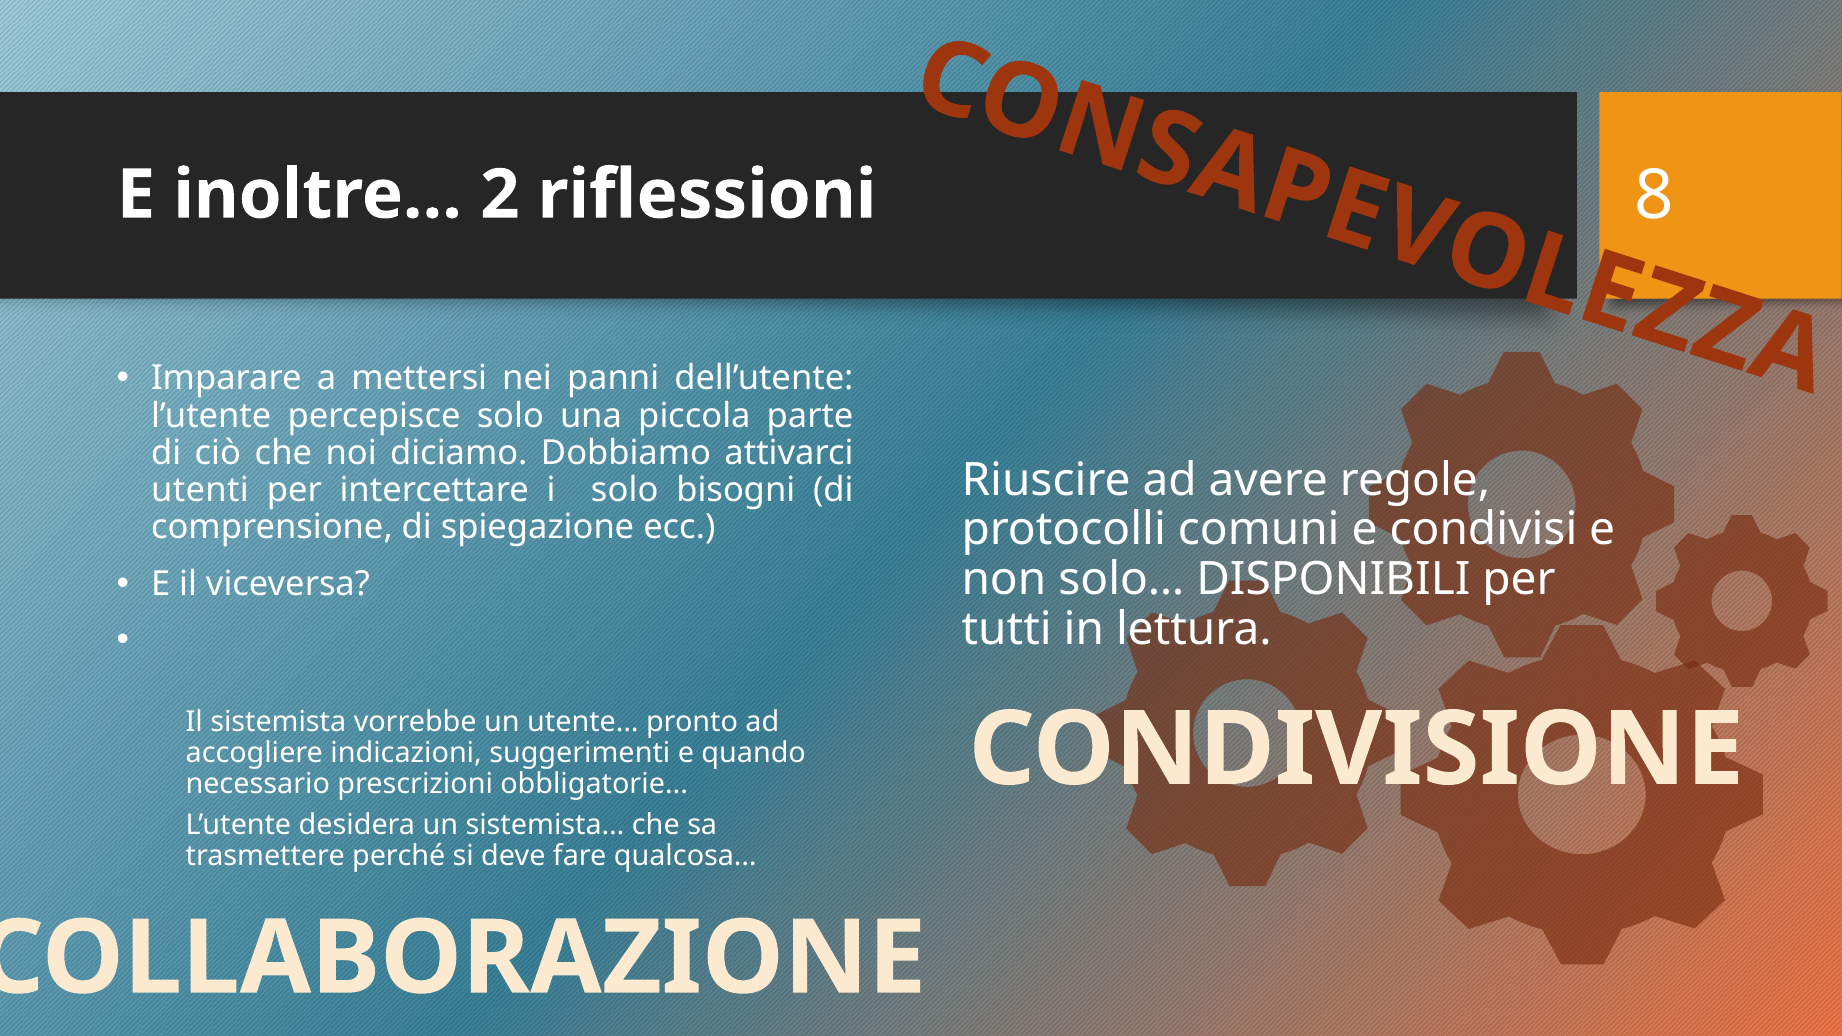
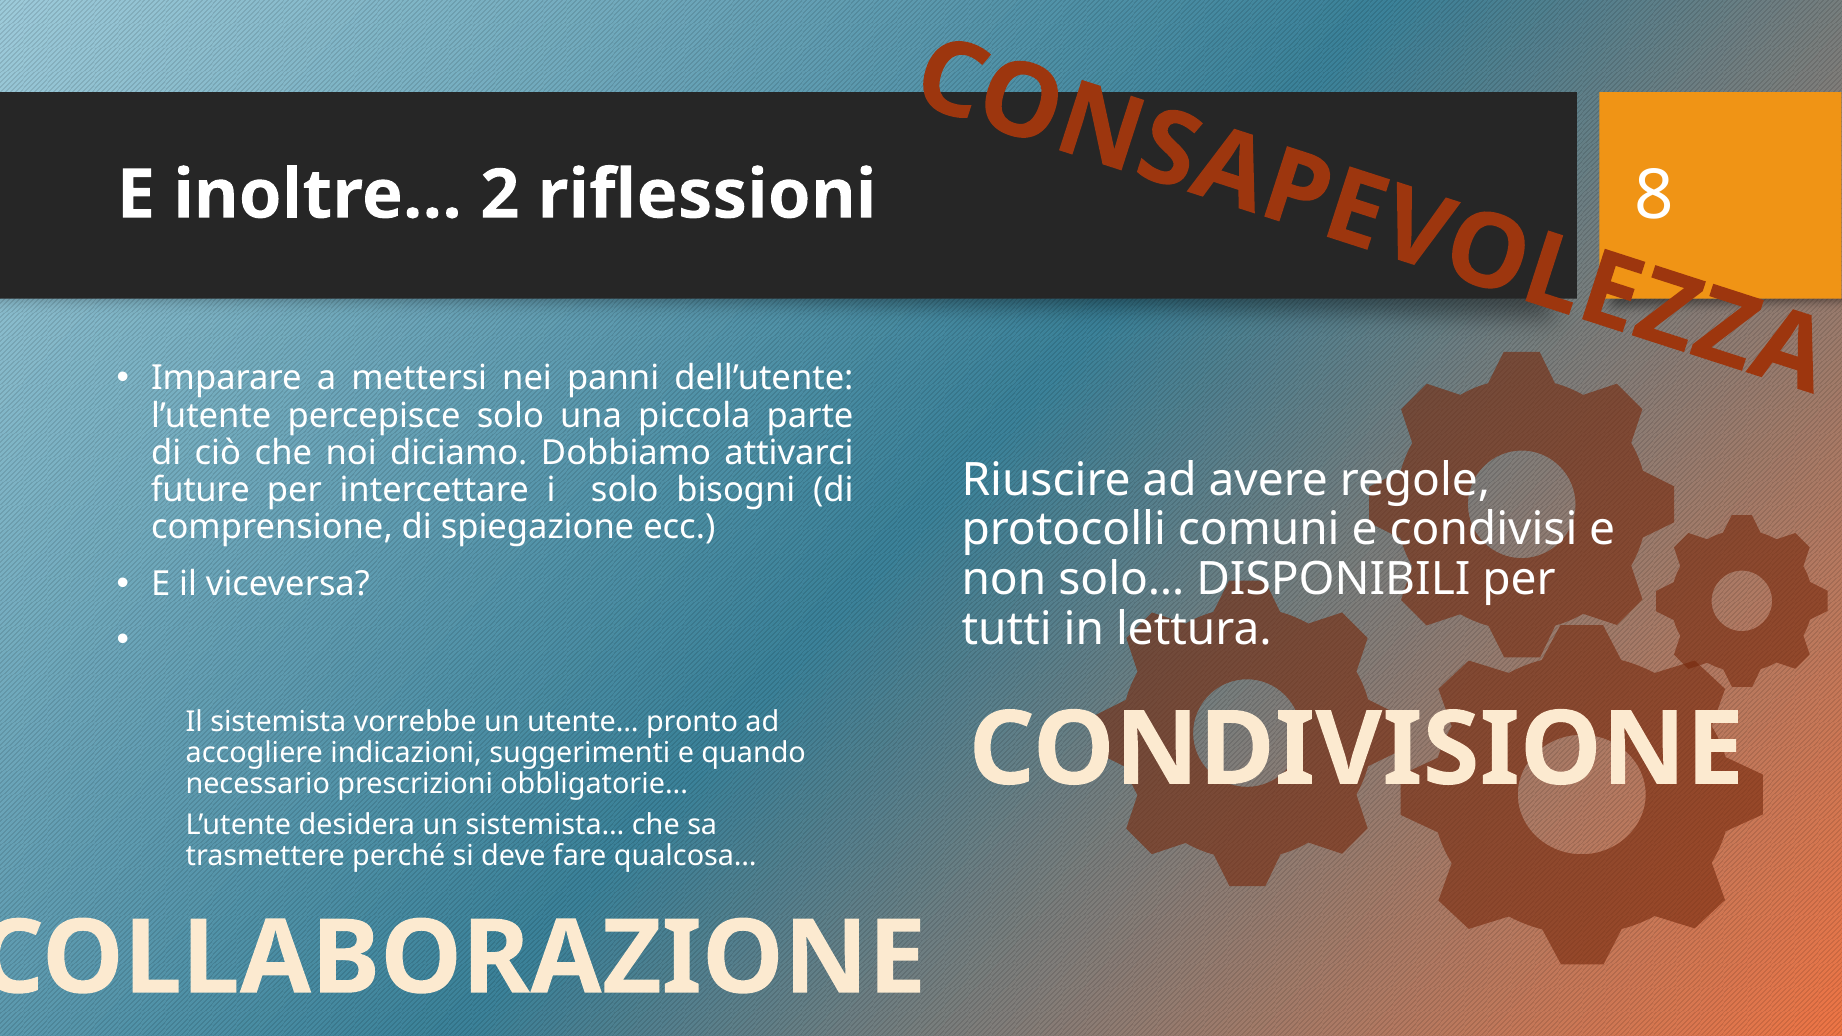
utenti: utenti -> future
